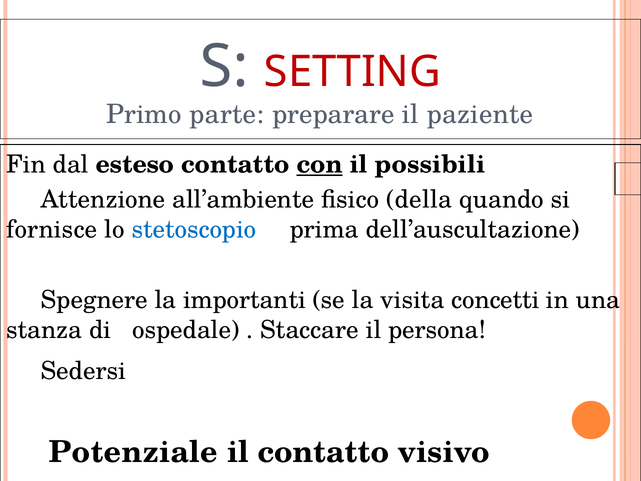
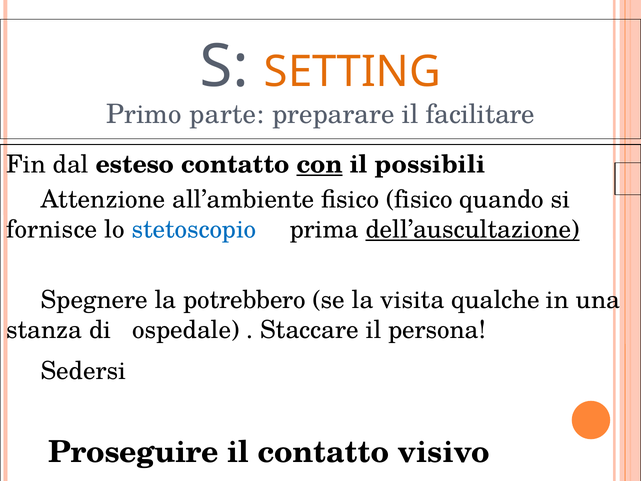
SETTING colour: red -> orange
paziente: paziente -> facilitare
fisico della: della -> fisico
dell’auscultazione underline: none -> present
importanti: importanti -> potrebbero
concetti: concetti -> qualche
Potenziale: Potenziale -> Proseguire
